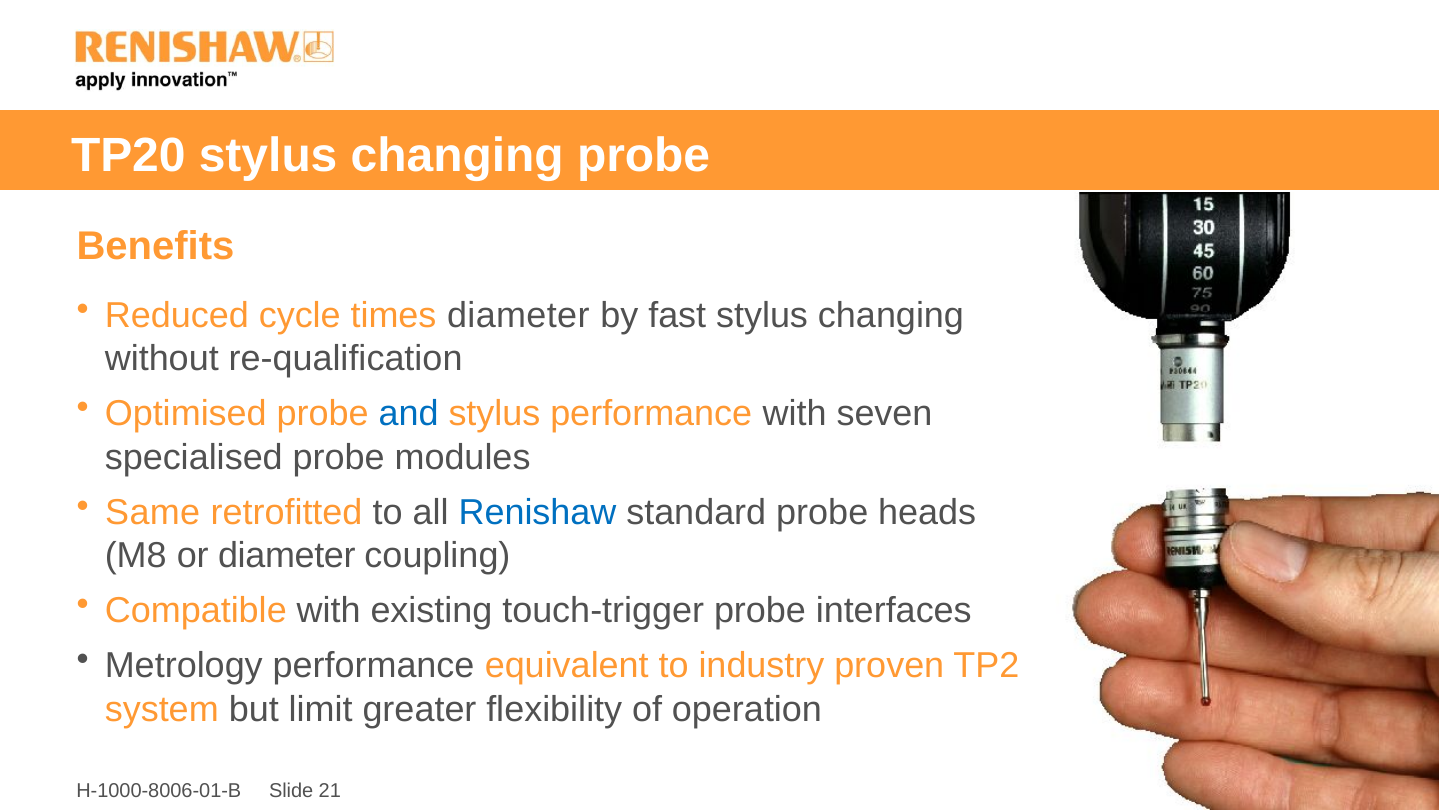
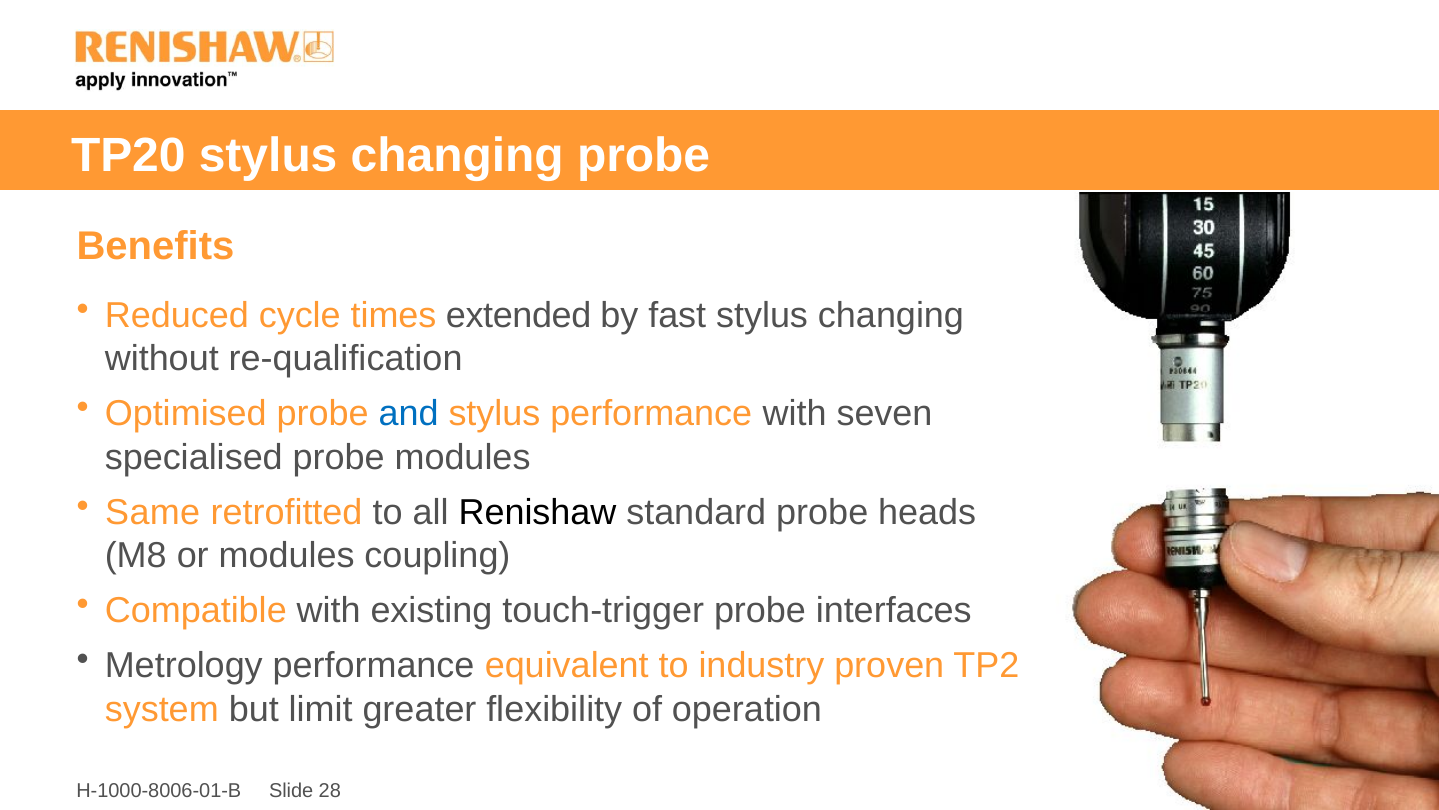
times diameter: diameter -> extended
Renishaw colour: blue -> black
or diameter: diameter -> modules
21: 21 -> 28
